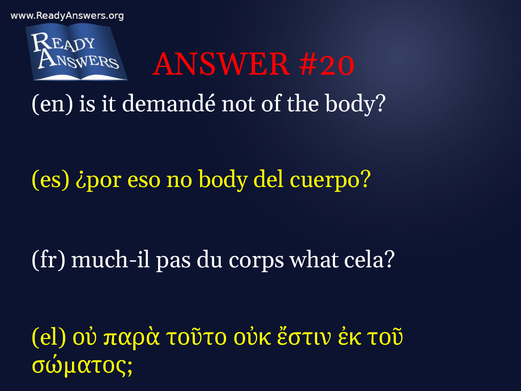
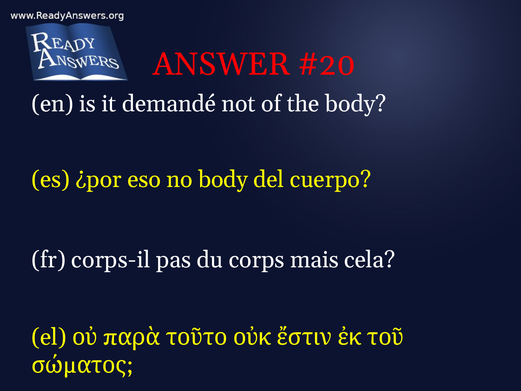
much-il: much-il -> corps-il
what: what -> mais
